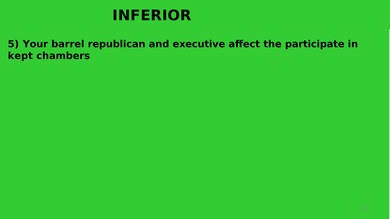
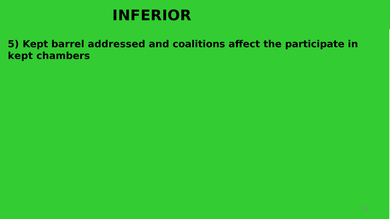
5 Your: Your -> Kept
republican: republican -> addressed
executive: executive -> coalitions
